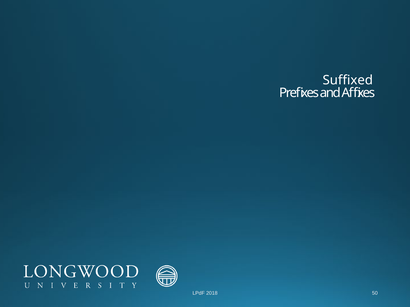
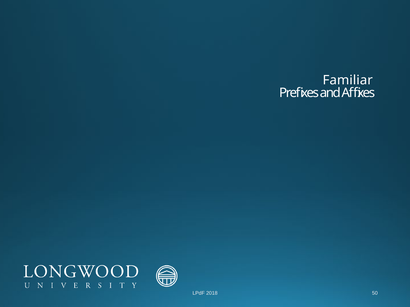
Suffixed: Suffixed -> Familiar
